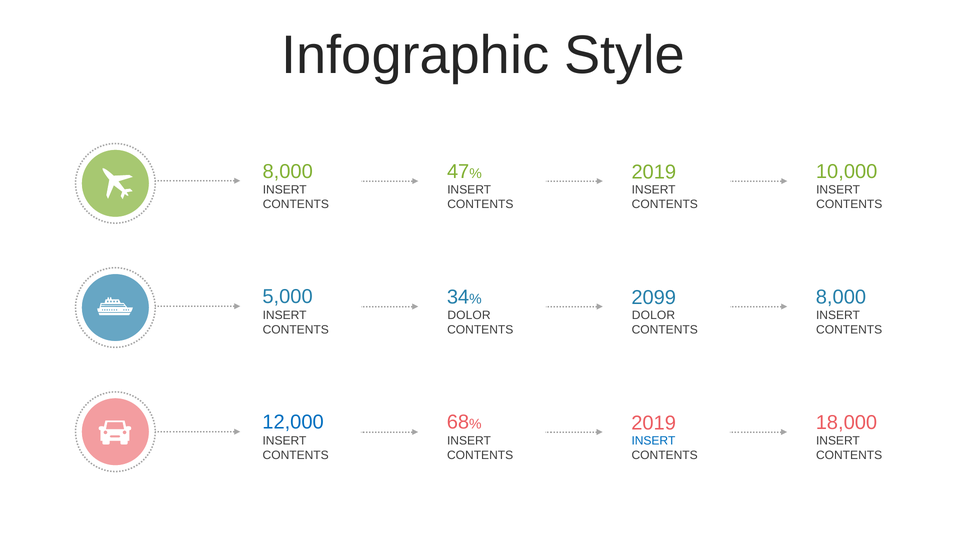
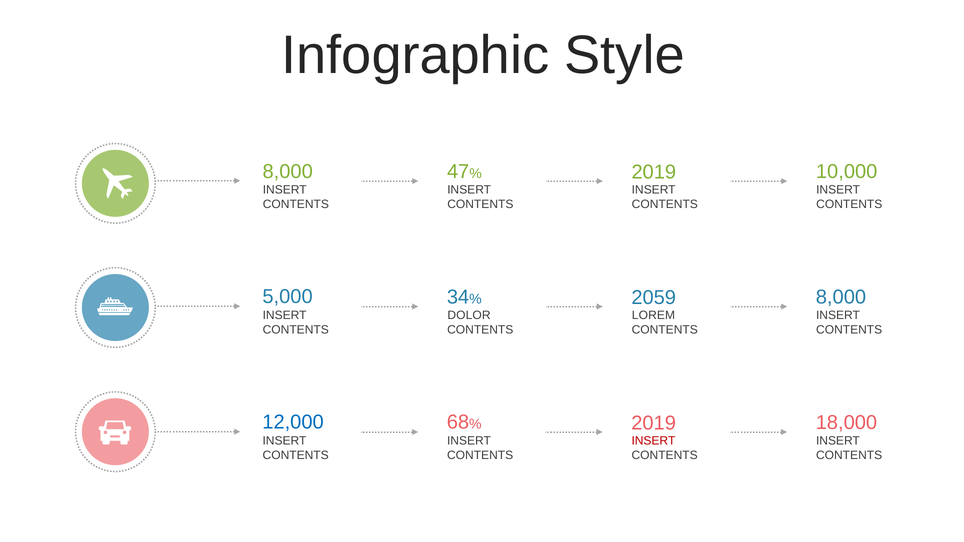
2099: 2099 -> 2059
DOLOR at (653, 315): DOLOR -> LOREM
INSERT at (653, 441) colour: blue -> red
